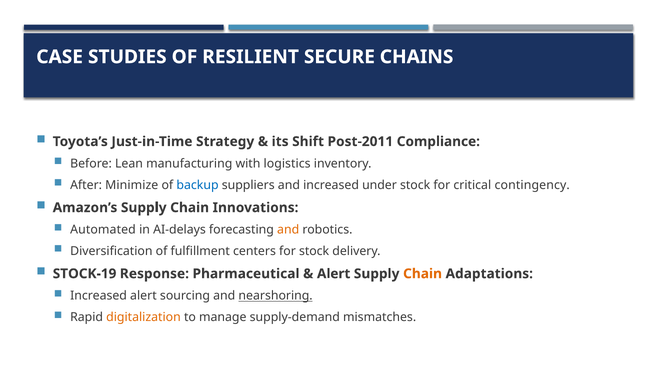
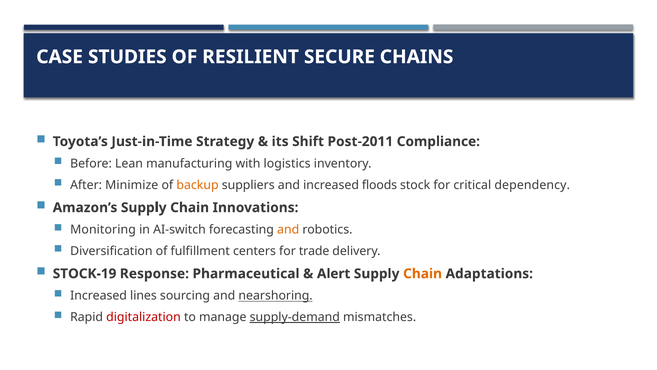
backup colour: blue -> orange
under: under -> floods
contingency: contingency -> dependency
Automated: Automated -> Monitoring
AI-delays: AI-delays -> AI-switch
for stock: stock -> trade
Increased alert: alert -> lines
digitalization colour: orange -> red
supply-demand underline: none -> present
